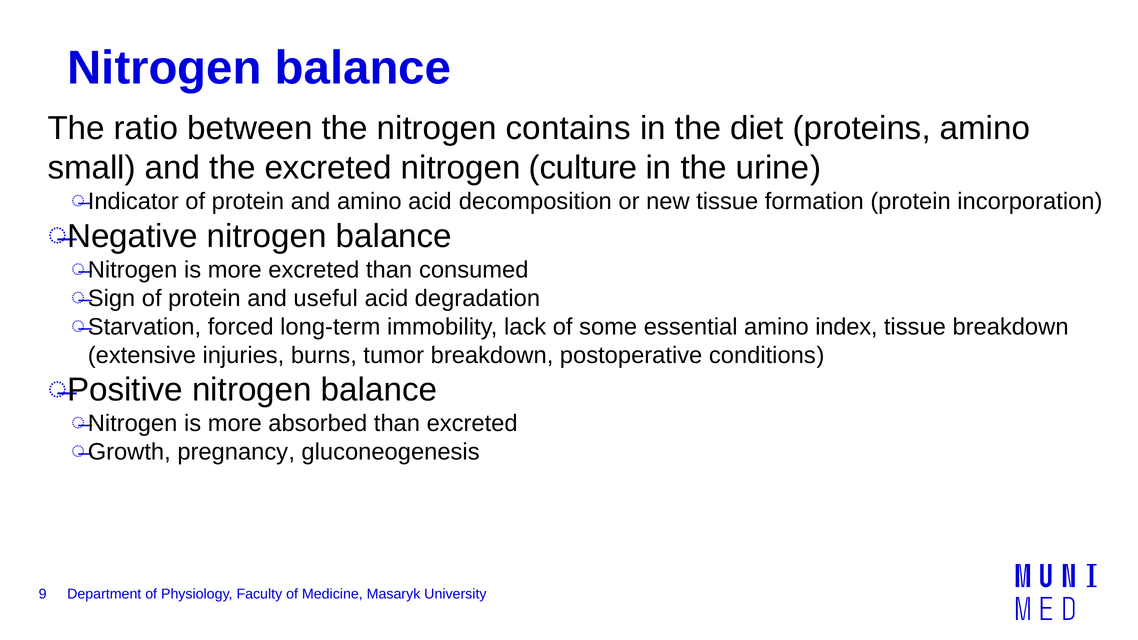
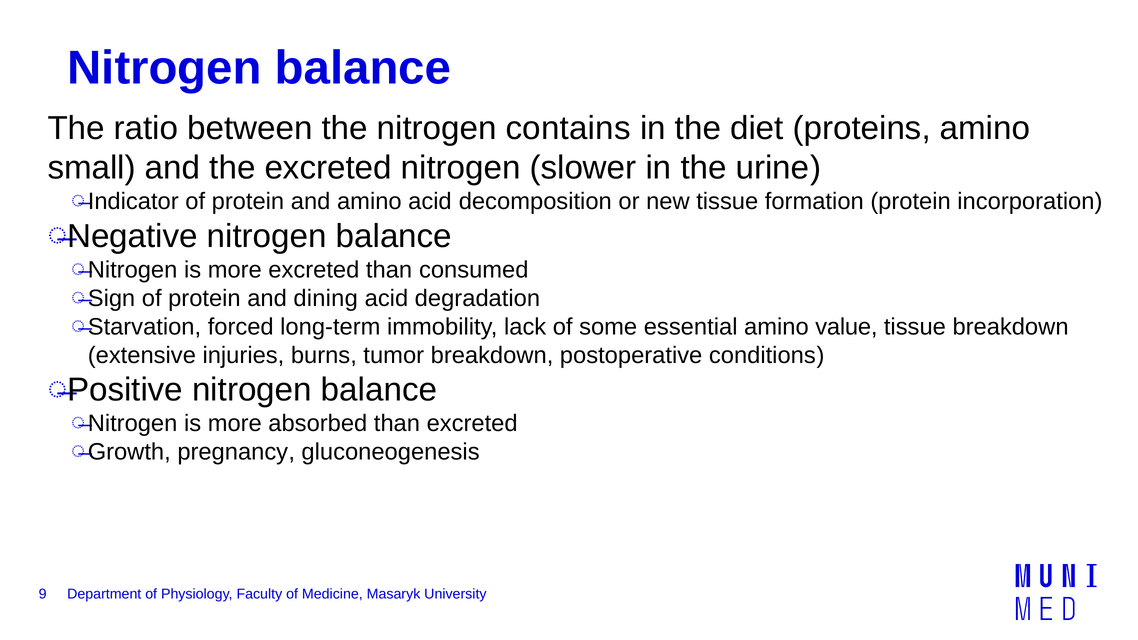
culture: culture -> slower
useful: useful -> dining
index: index -> value
